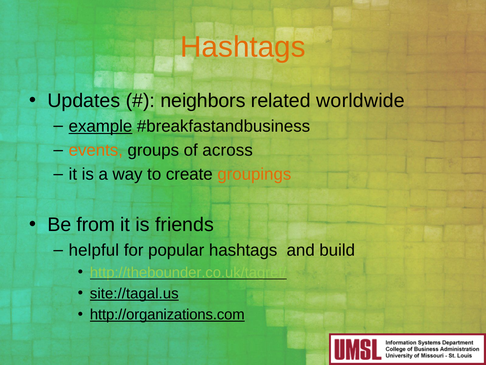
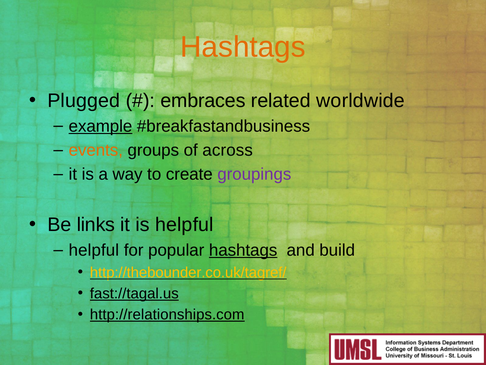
Updates: Updates -> Plugged
neighbors: neighbors -> embraces
groupings colour: orange -> purple
from: from -> links
is friends: friends -> helpful
hashtags at (243, 250) underline: none -> present
http://thebounder.co.uk/tagref/ colour: light green -> yellow
site://tagal.us: site://tagal.us -> fast://tagal.us
http://organizations.com: http://organizations.com -> http://relationships.com
